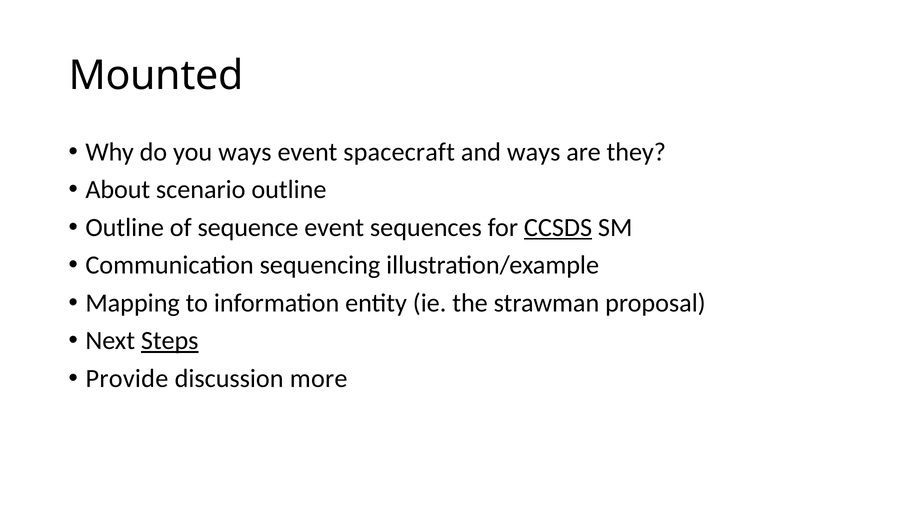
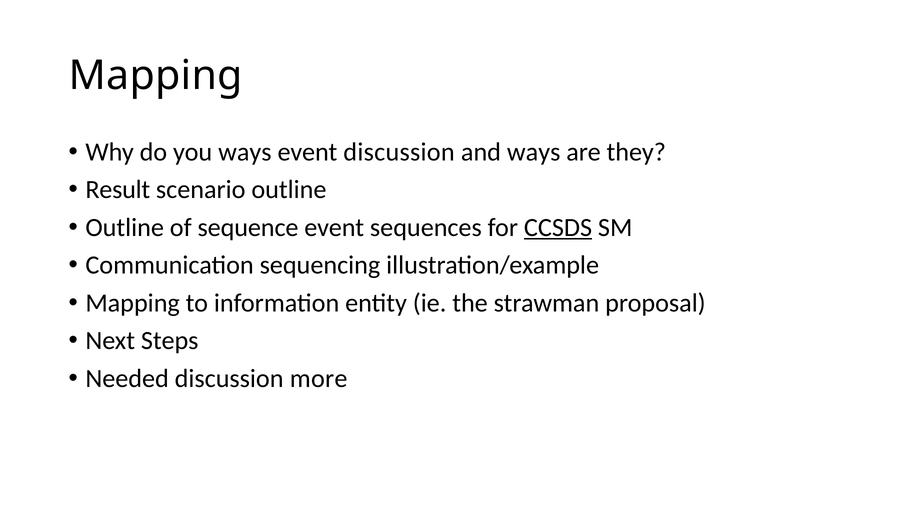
Mounted at (156, 76): Mounted -> Mapping
event spacecraft: spacecraft -> discussion
About: About -> Result
Steps underline: present -> none
Provide: Provide -> Needed
